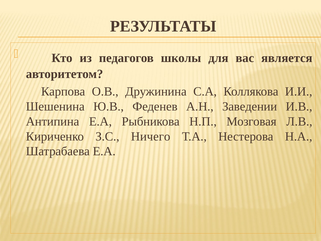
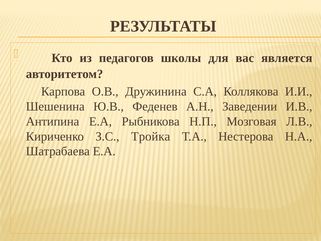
Ничего: Ничего -> Тройка
